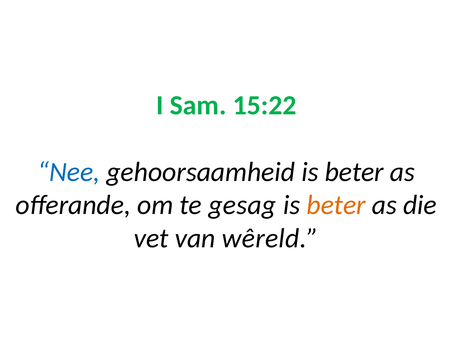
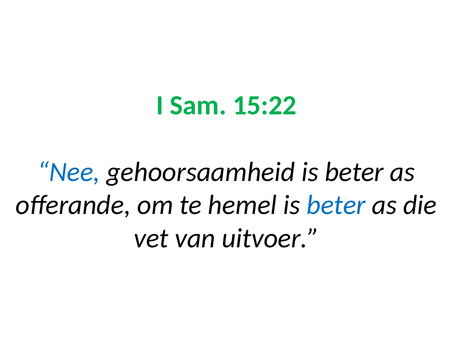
gesag: gesag -> hemel
beter at (336, 205) colour: orange -> blue
wêreld: wêreld -> uitvoer
